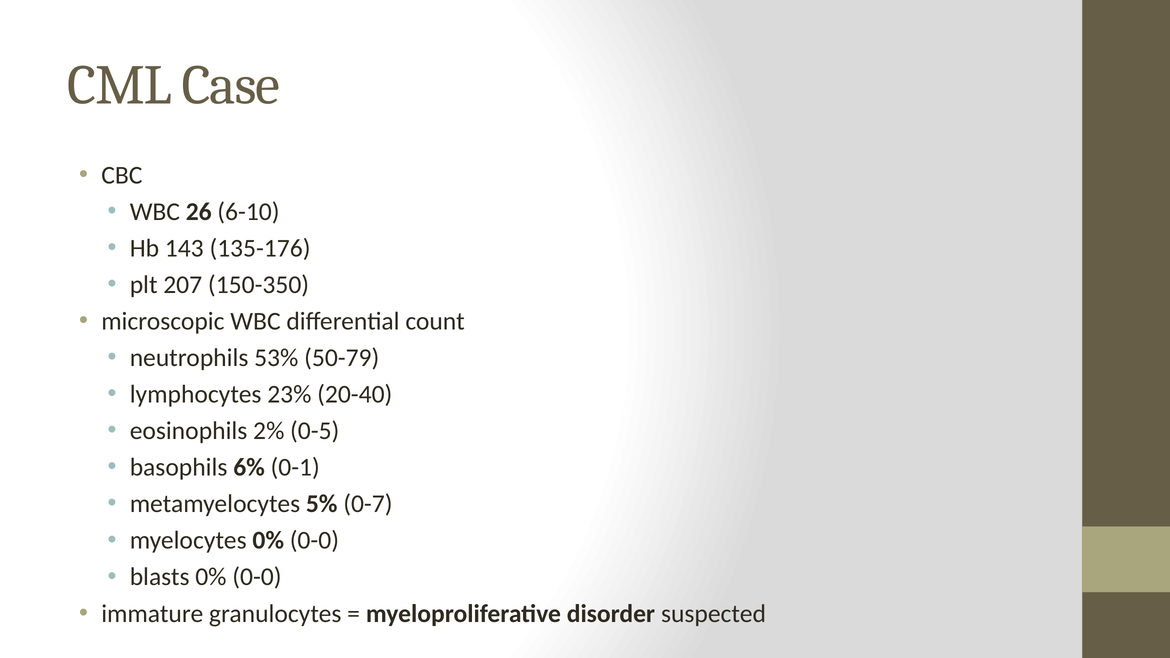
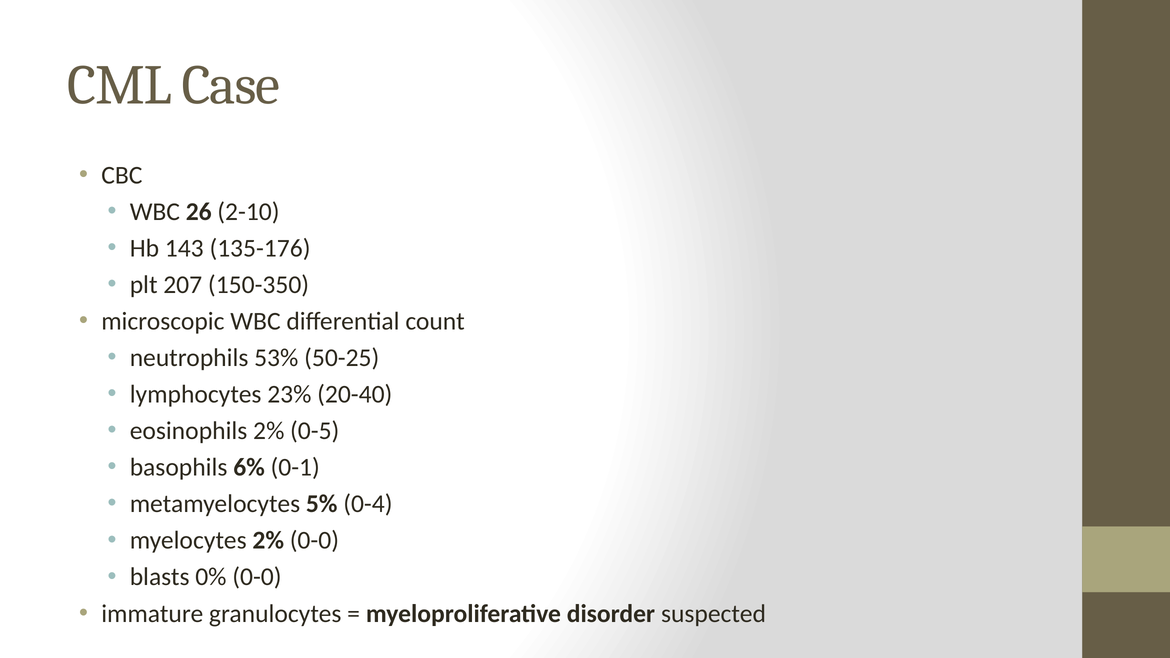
6-10: 6-10 -> 2-10
50-79: 50-79 -> 50-25
0-7: 0-7 -> 0-4
myelocytes 0%: 0% -> 2%
